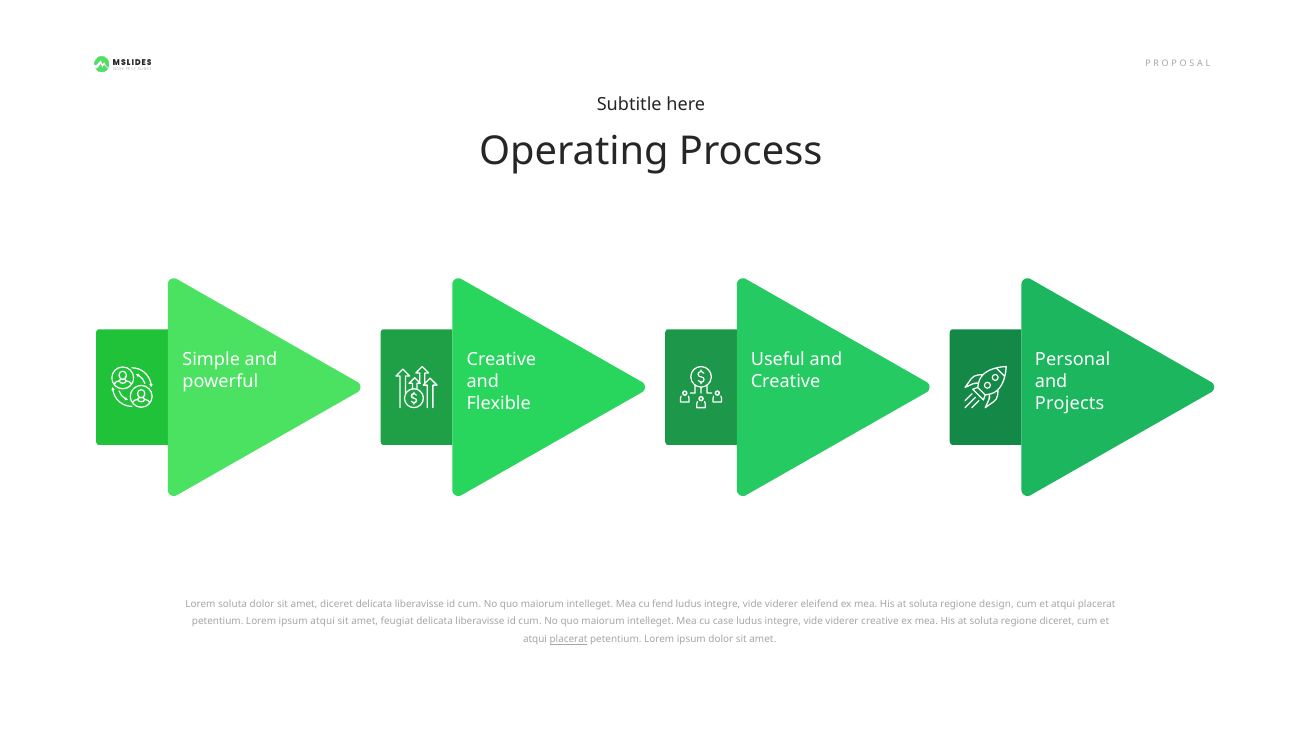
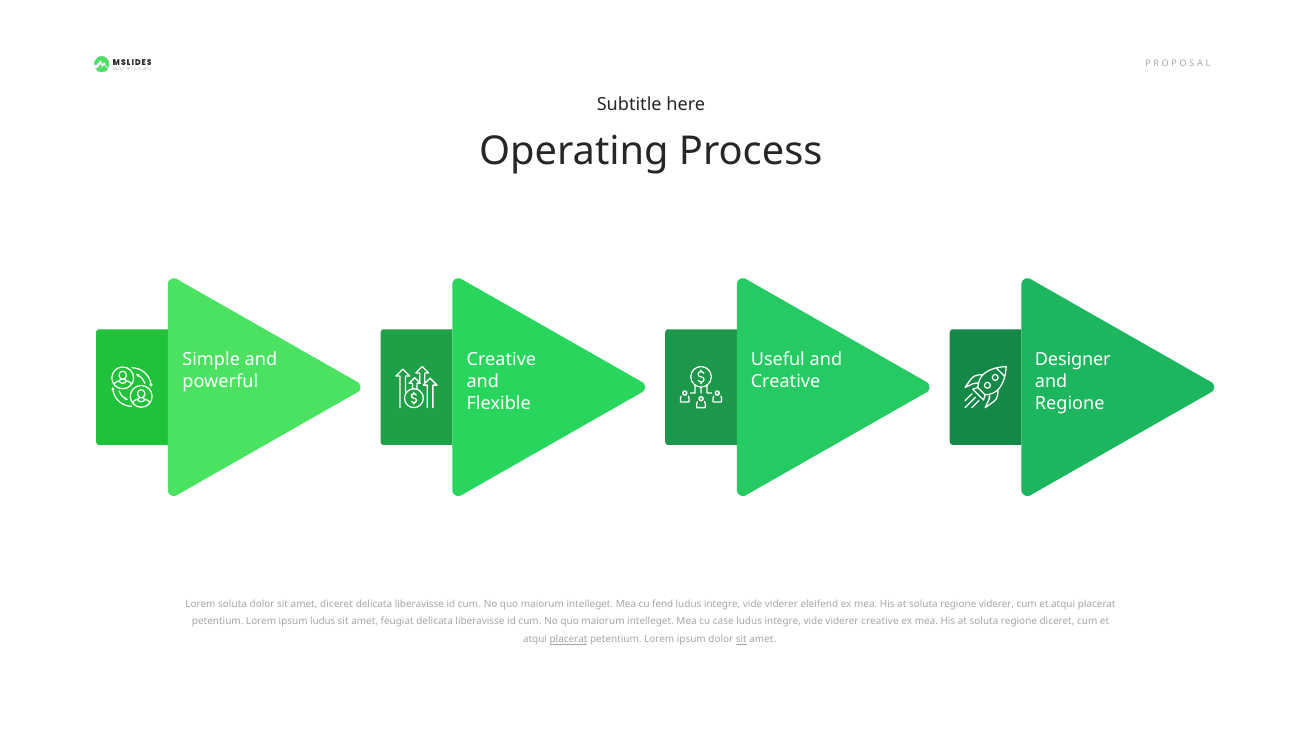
Personal: Personal -> Designer
Projects at (1070, 403): Projects -> Regione
regione design: design -> viderer
ipsum atqui: atqui -> ludus
sit at (741, 640) underline: none -> present
